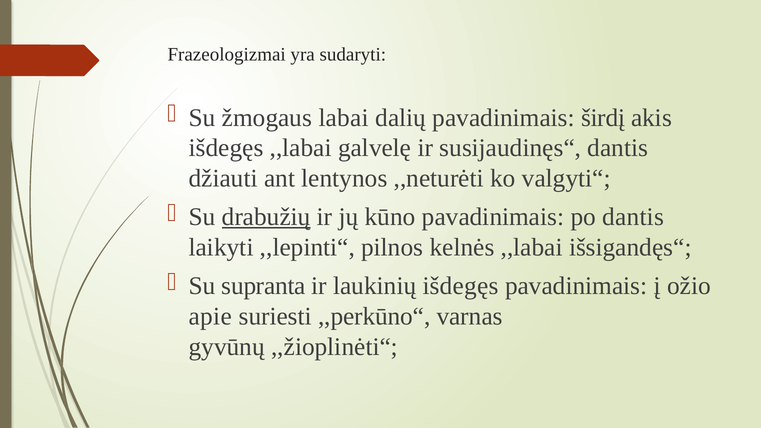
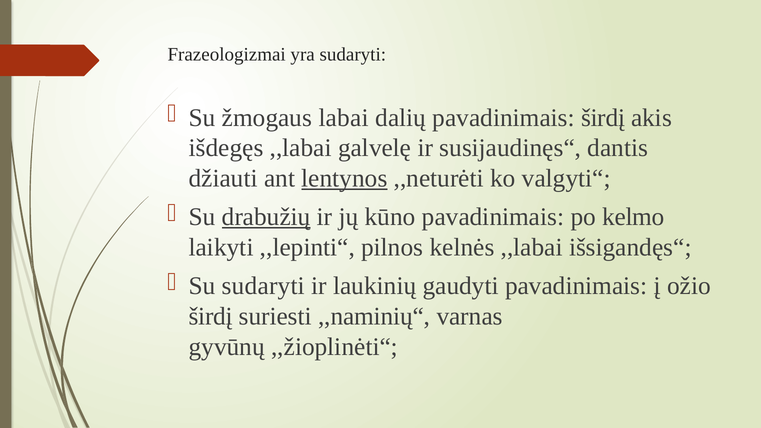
lentynos underline: none -> present
po dantis: dantis -> kelmo
Su supranta: supranta -> sudaryti
laukinių išdegęs: išdegęs -> gaudyti
apie at (210, 316): apie -> širdį
,,perkūno“: ,,perkūno“ -> ,,naminių“
